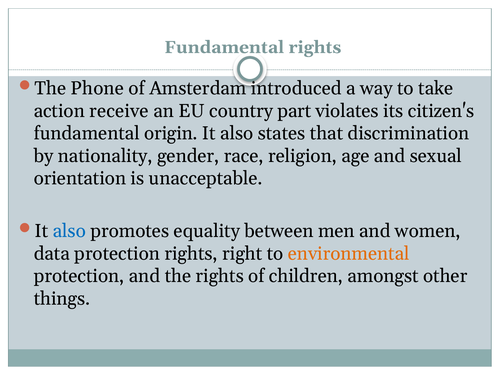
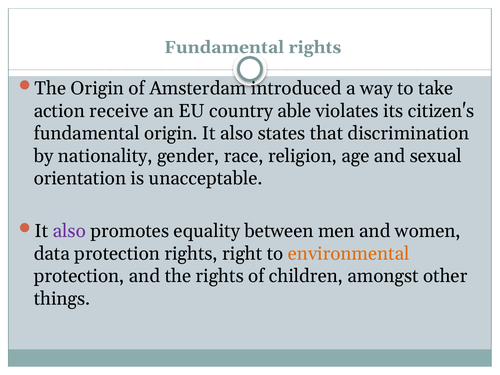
The Phone: Phone -> Origin
part: part -> able
also at (69, 231) colour: blue -> purple
